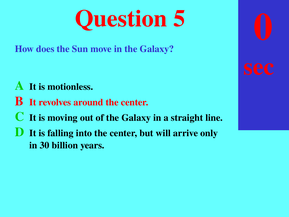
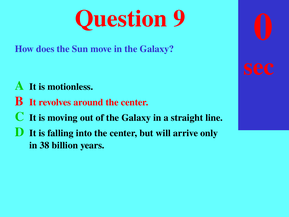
Question 5: 5 -> 9
in 30: 30 -> 38
